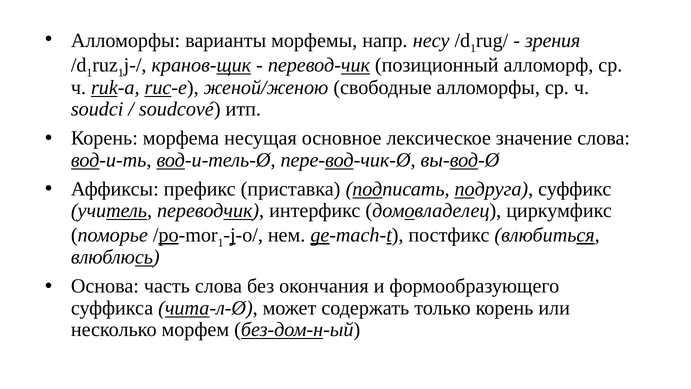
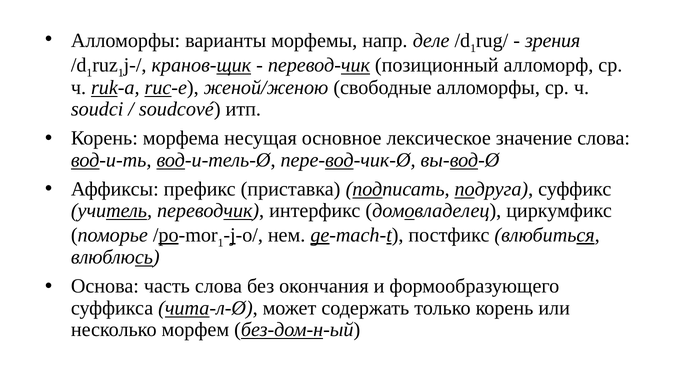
несу: несу -> деле
